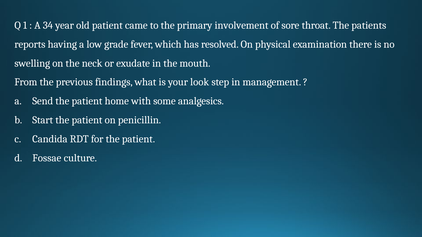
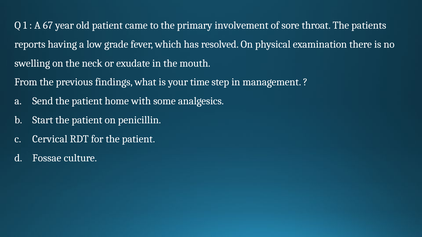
34: 34 -> 67
look: look -> time
Candida: Candida -> Cervical
